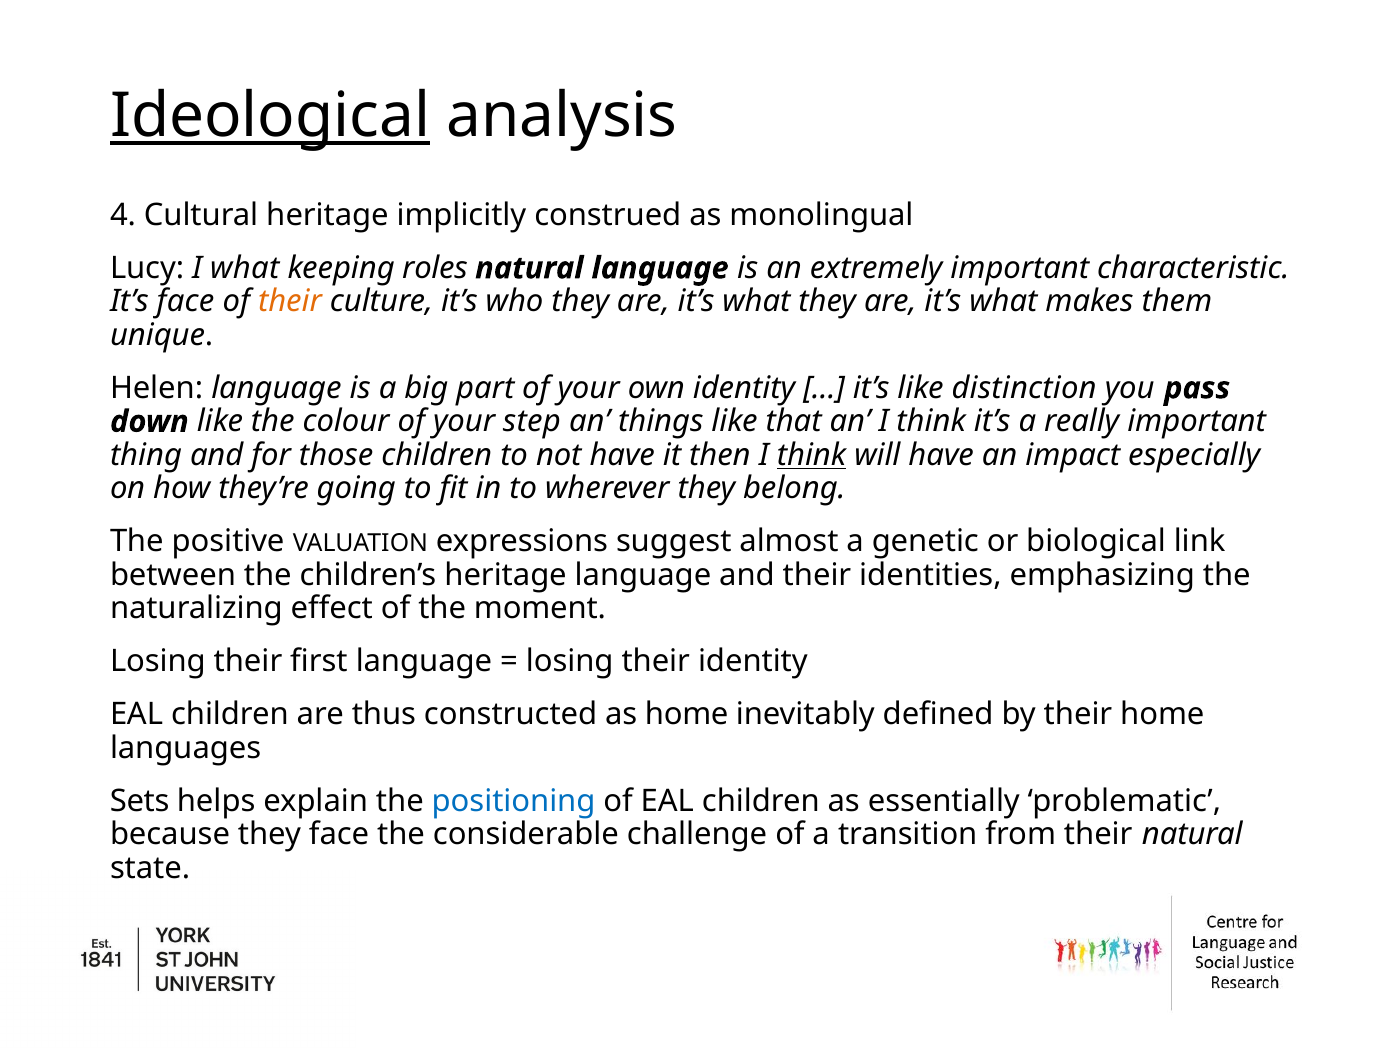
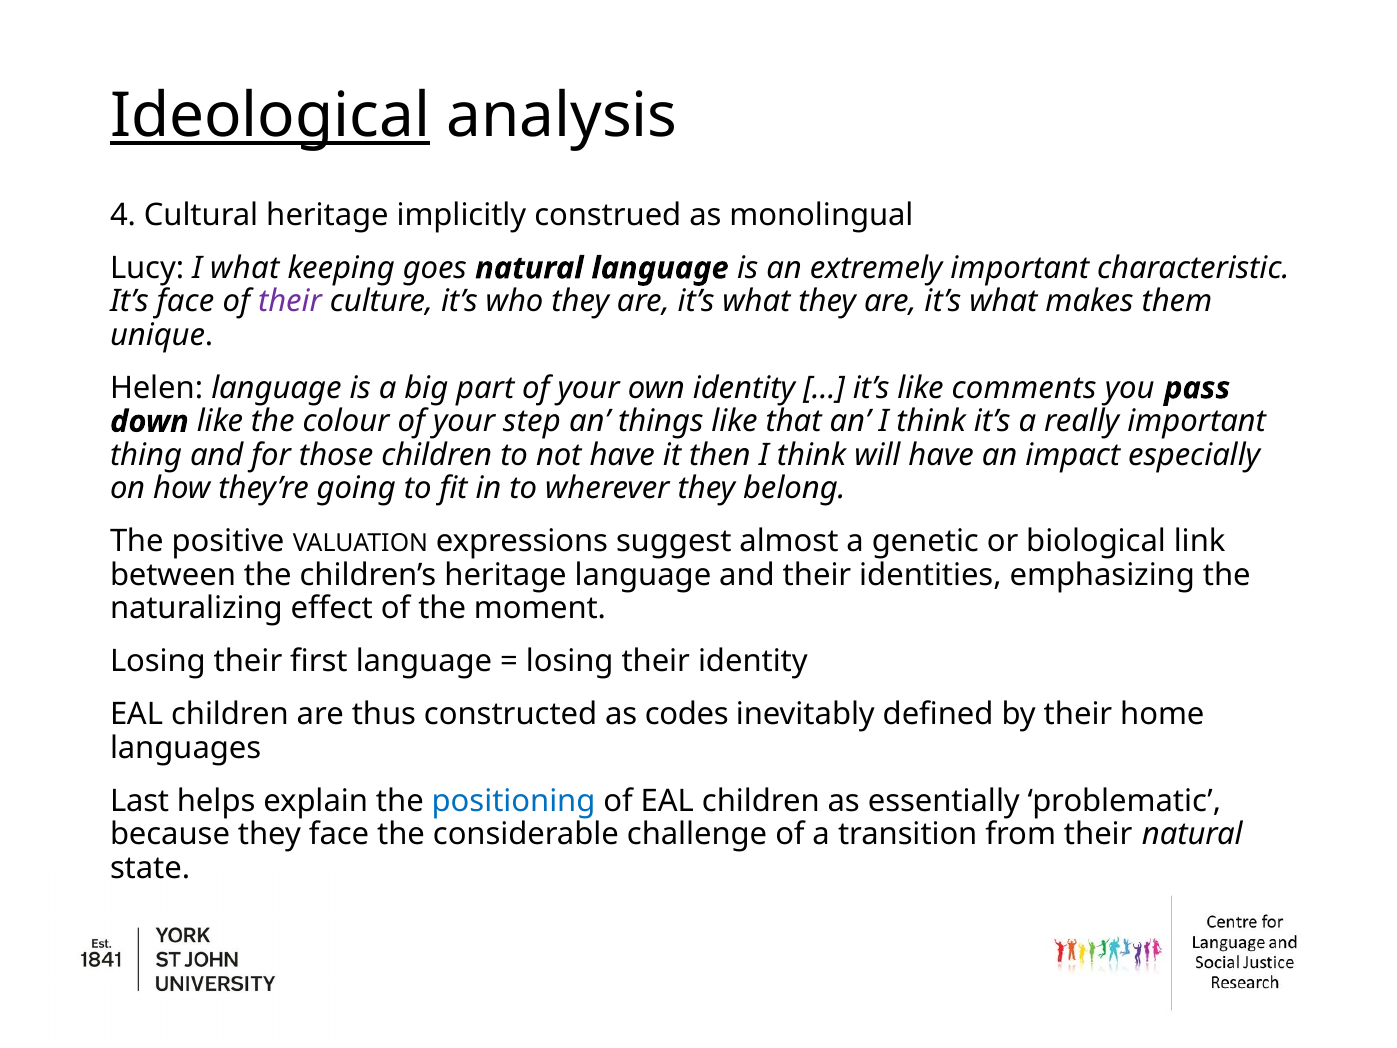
roles: roles -> goes
their at (290, 302) colour: orange -> purple
distinction: distinction -> comments
think at (812, 455) underline: present -> none
as home: home -> codes
Sets: Sets -> Last
